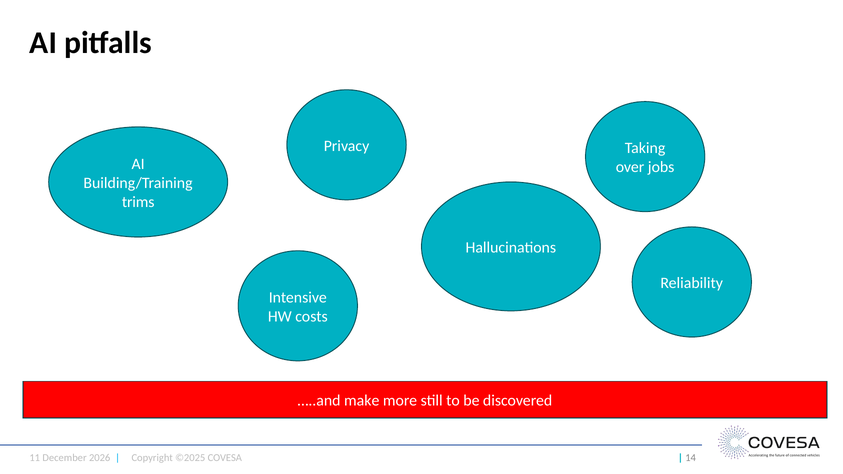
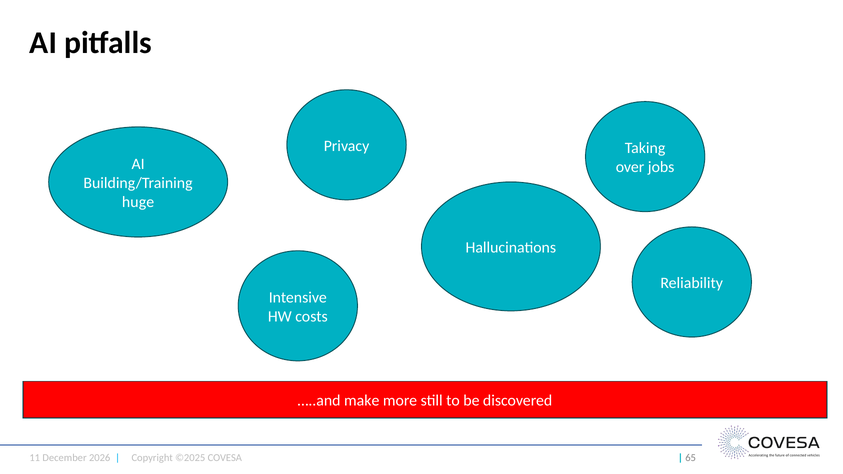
trims: trims -> huge
14: 14 -> 65
